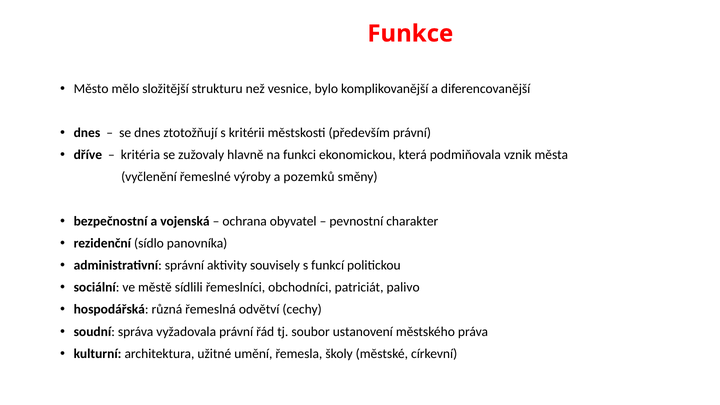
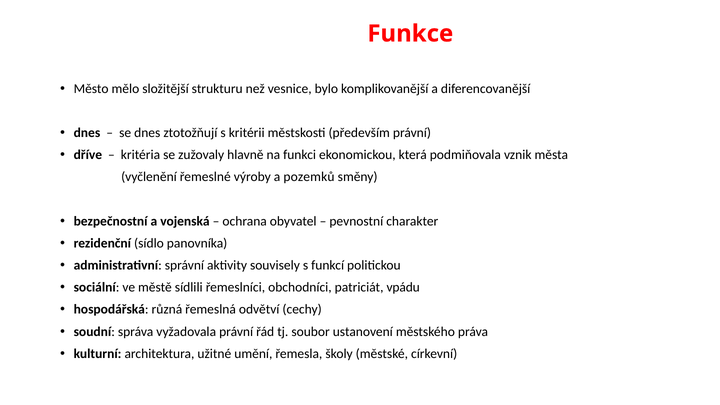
palivo: palivo -> vpádu
